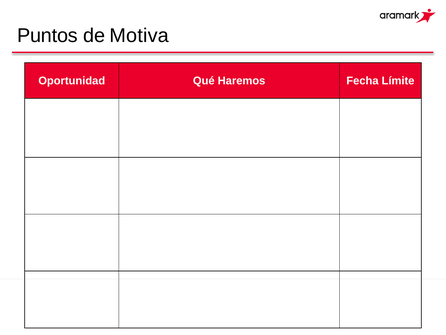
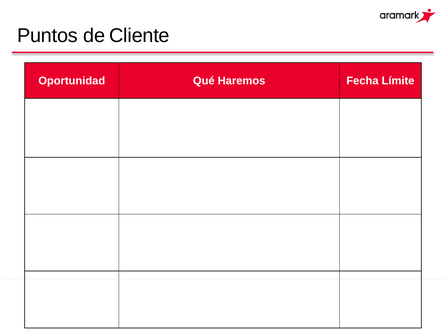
Motiva: Motiva -> Cliente
